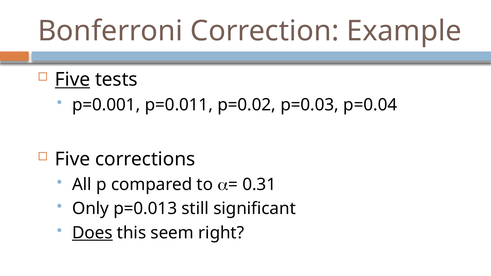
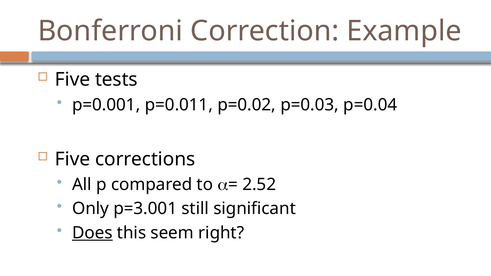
Five at (73, 80) underline: present -> none
0.31: 0.31 -> 2.52
p=0.013: p=0.013 -> p=3.001
